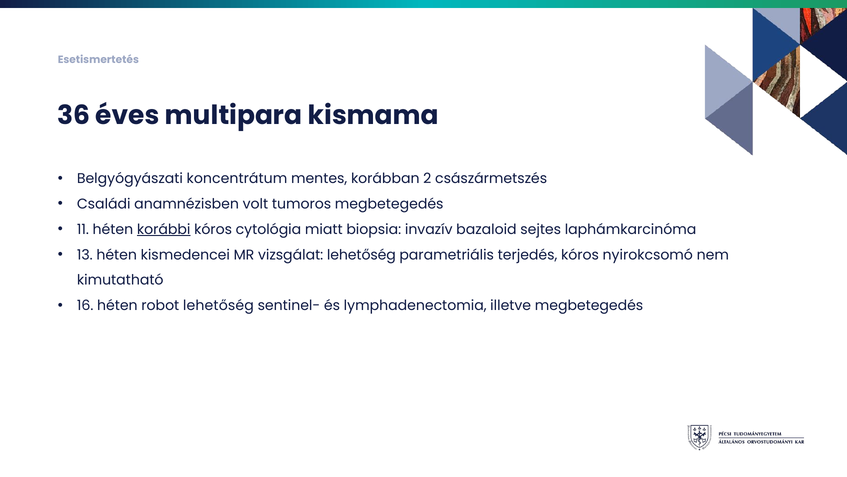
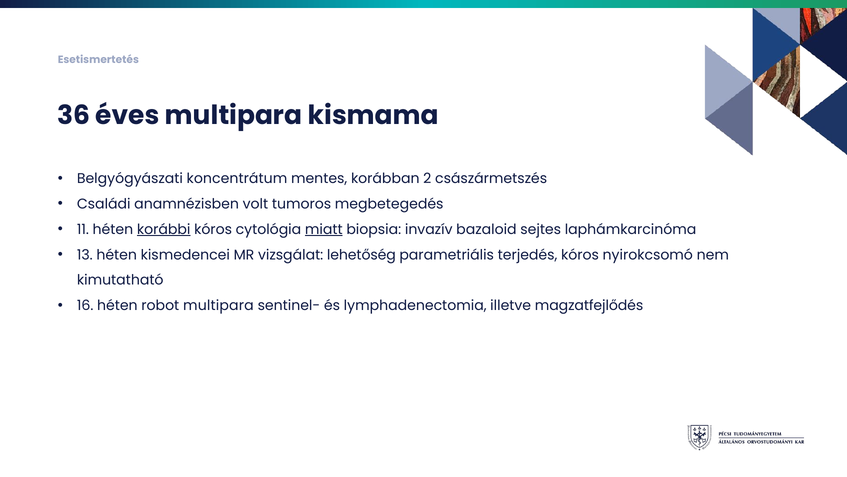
miatt underline: none -> present
robot lehetőség: lehetőség -> multipara
illetve megbetegedés: megbetegedés -> magzatfejlődés
